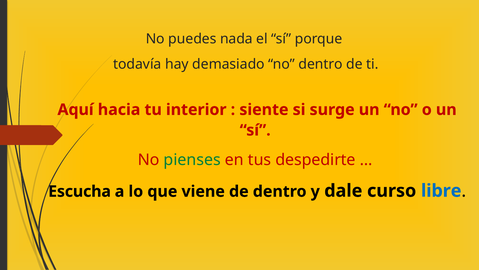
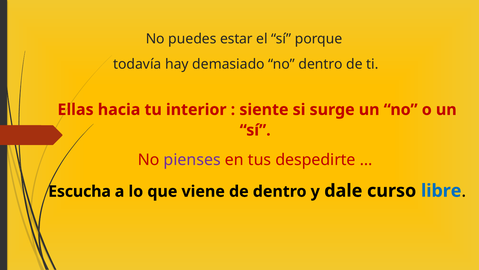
nada: nada -> estar
Aquí: Aquí -> Ellas
pienses colour: green -> purple
